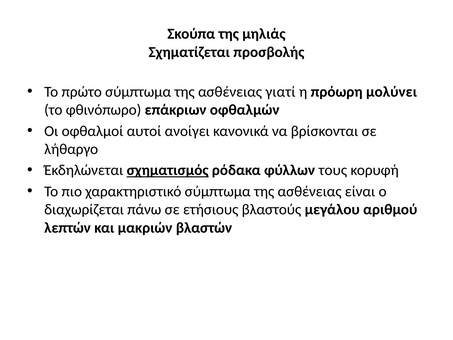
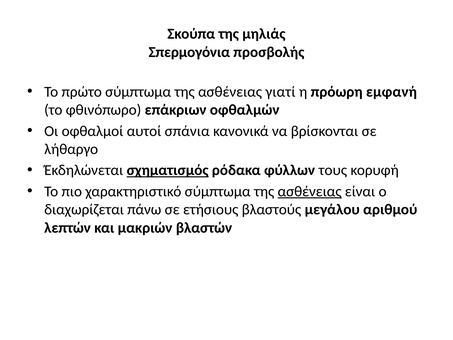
Σχηματίζεται: Σχηματίζεται -> Σπερμογόνια
μολύνει: μολύνει -> εμφανή
ανοίγει: ανοίγει -> σπάνια
ασθένειας at (310, 191) underline: none -> present
